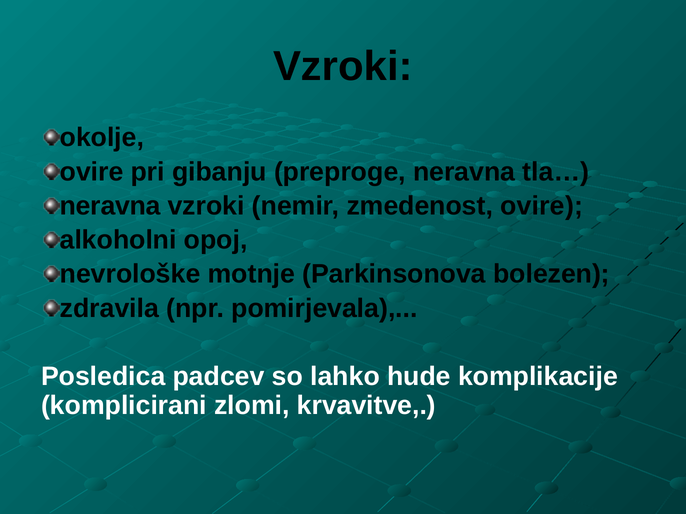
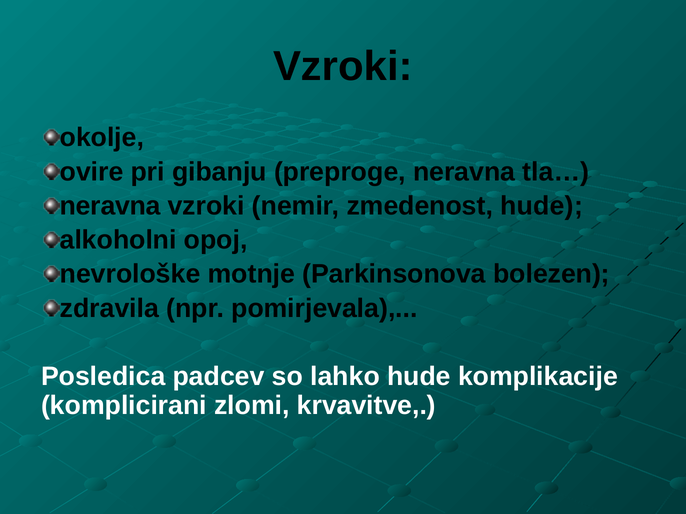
zmedenost ovire: ovire -> hude
